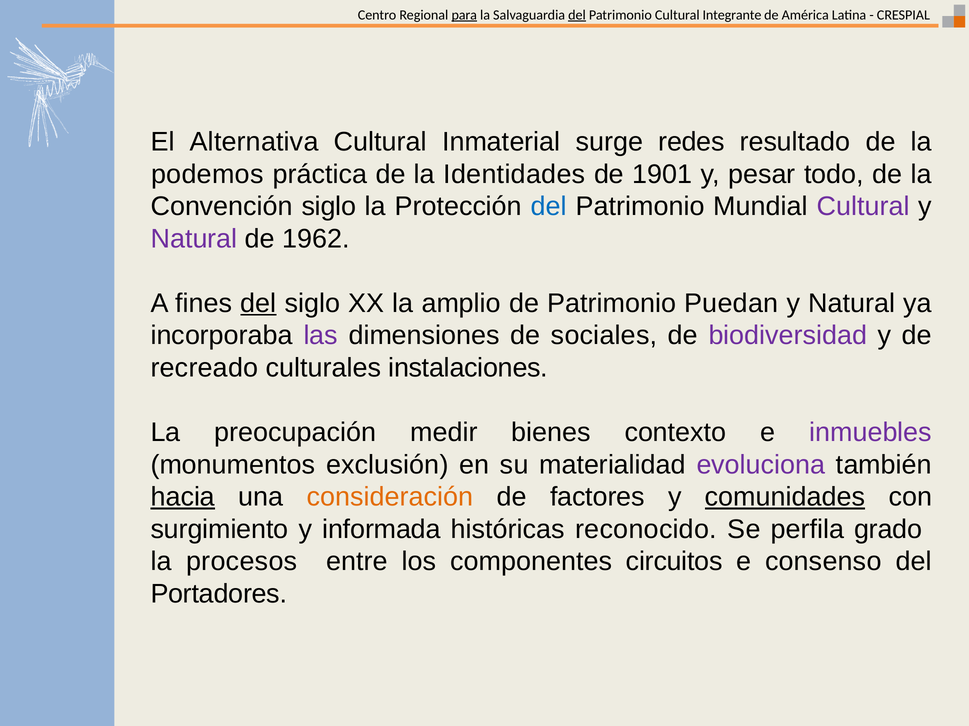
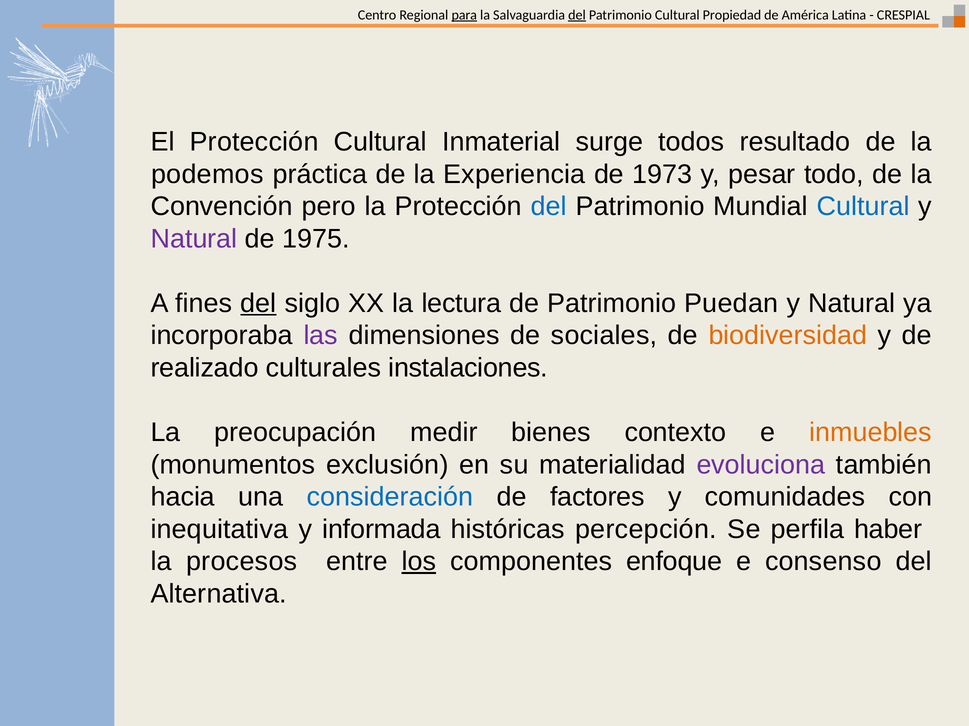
Integrante: Integrante -> Propiedad
El Alternativa: Alternativa -> Protección
redes: redes -> todos
Identidades: Identidades -> Experiencia
1901: 1901 -> 1973
Convención siglo: siglo -> pero
Cultural at (863, 207) colour: purple -> blue
1962: 1962 -> 1975
amplio: amplio -> lectura
biodiversidad colour: purple -> orange
recreado: recreado -> realizado
inmuebles colour: purple -> orange
hacia underline: present -> none
consideración colour: orange -> blue
comunidades underline: present -> none
surgimiento: surgimiento -> inequitativa
reconocido: reconocido -> percepción
grado: grado -> haber
los underline: none -> present
circuitos: circuitos -> enfoque
Portadores: Portadores -> Alternativa
